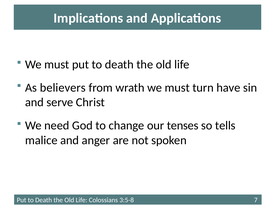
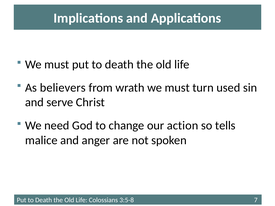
have: have -> used
tenses: tenses -> action
